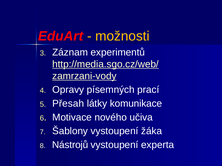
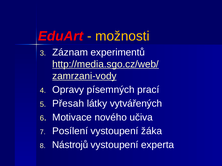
komunikace: komunikace -> vytvářených
Šablony: Šablony -> Posílení
